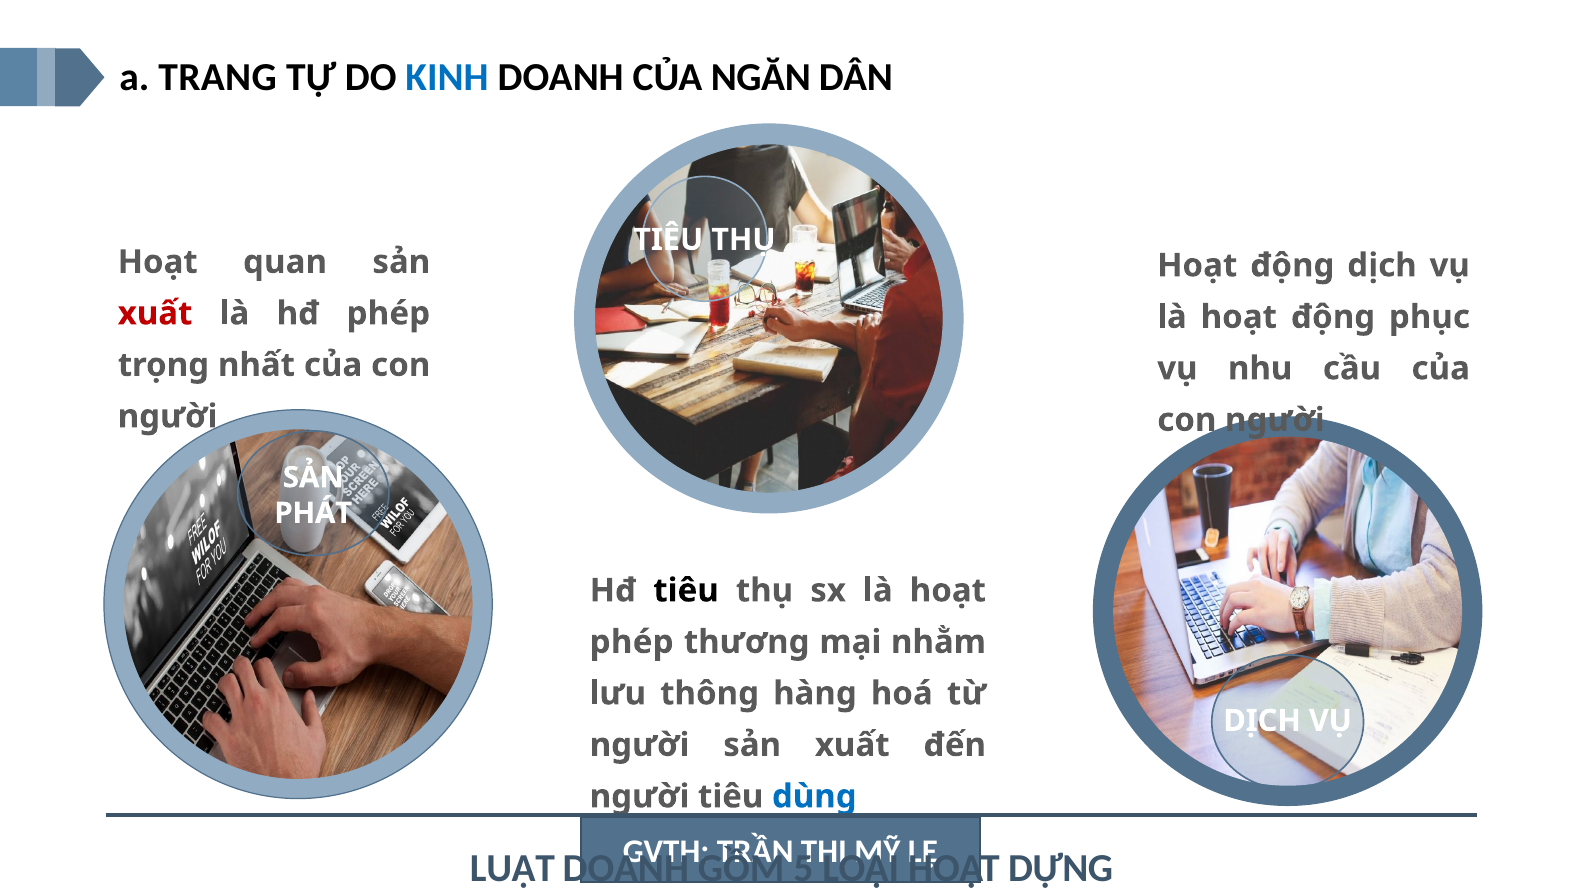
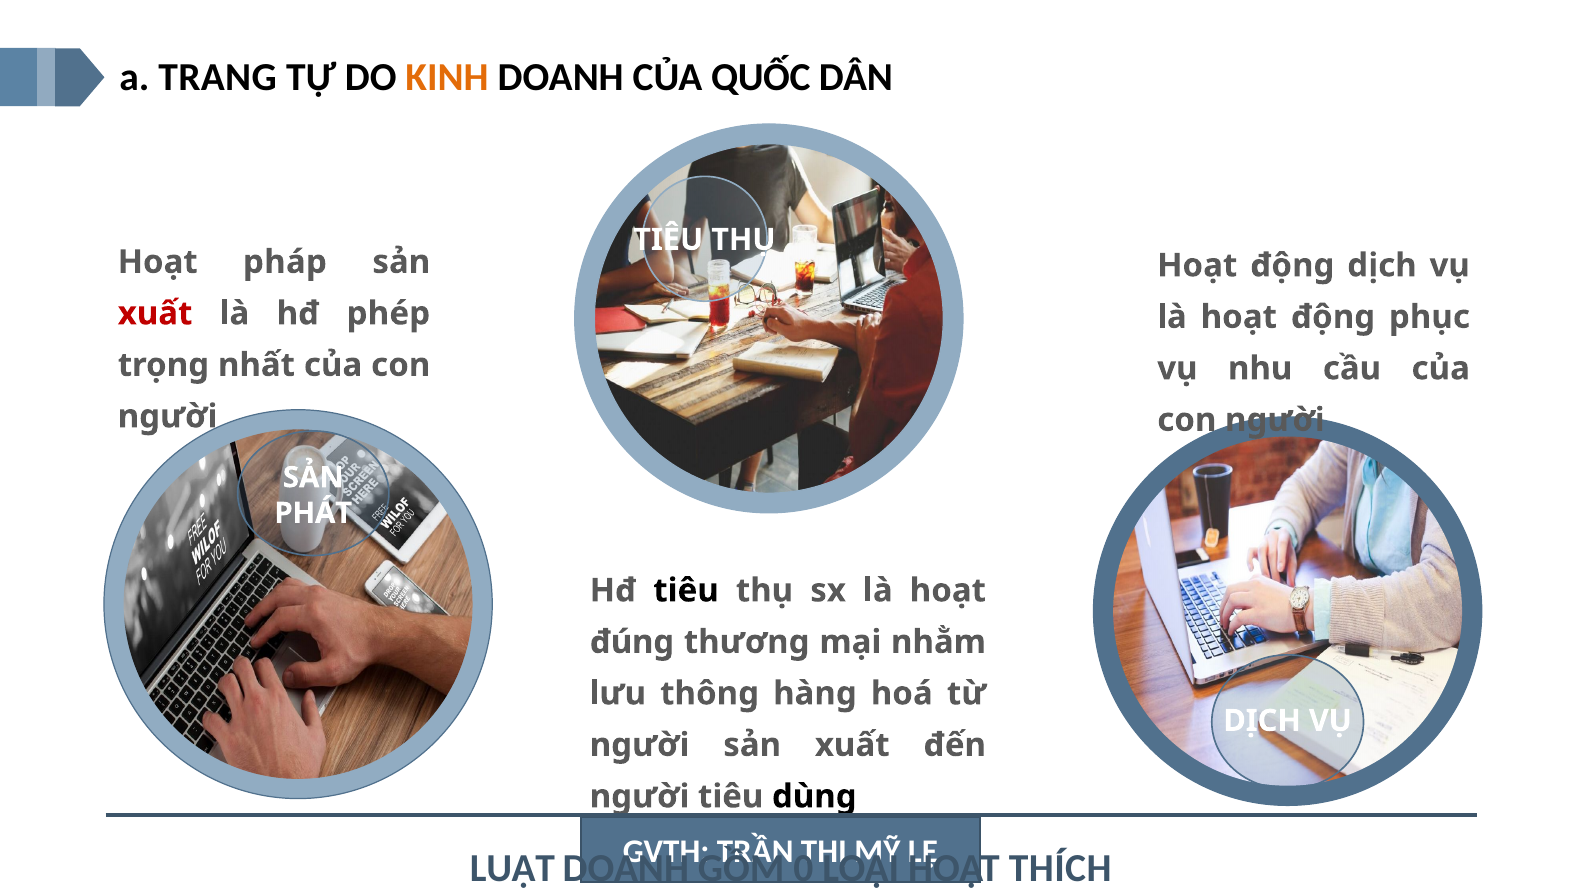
KINH colour: blue -> orange
NGĂN: NGĂN -> QUỐC
quan: quan -> pháp
phép at (632, 642): phép -> đúng
dùng colour: blue -> black
5: 5 -> 0
DỰNG: DỰNG -> THÍCH
